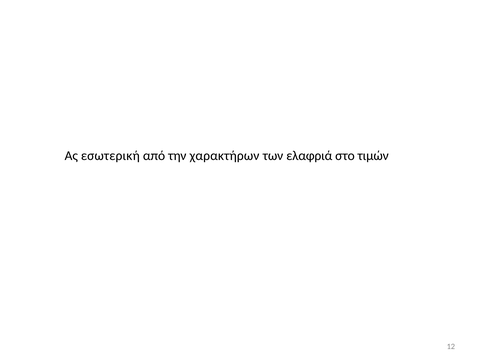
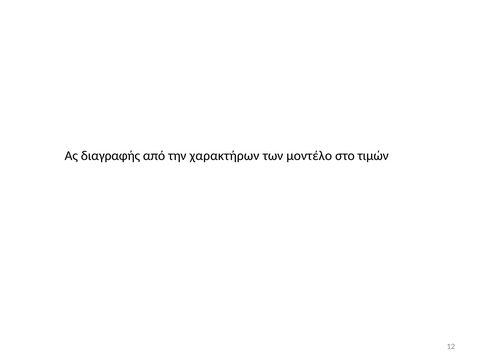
εσωτερική: εσωτερική -> διαγραφής
ελαφριά: ελαφριά -> μοντέλο
